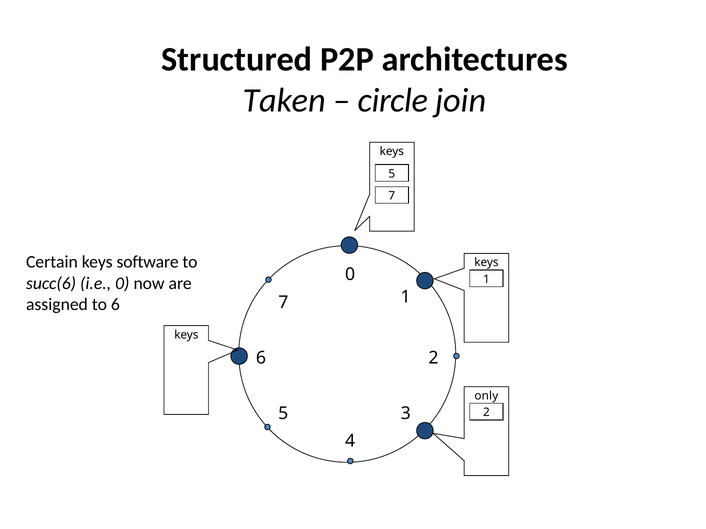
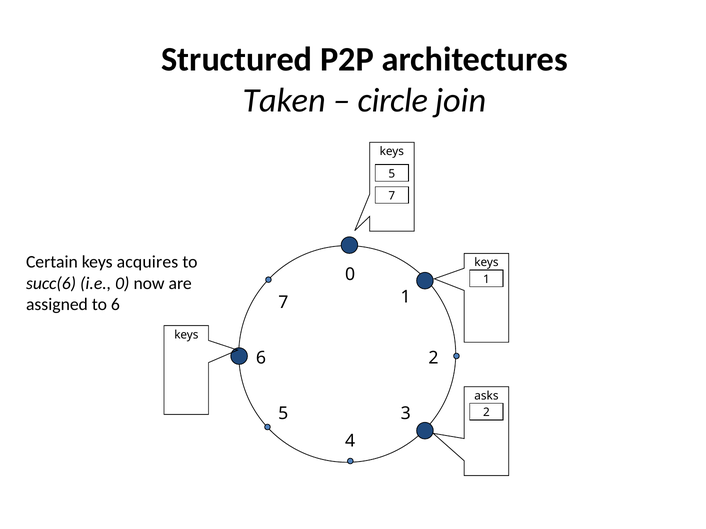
software: software -> acquires
only: only -> asks
